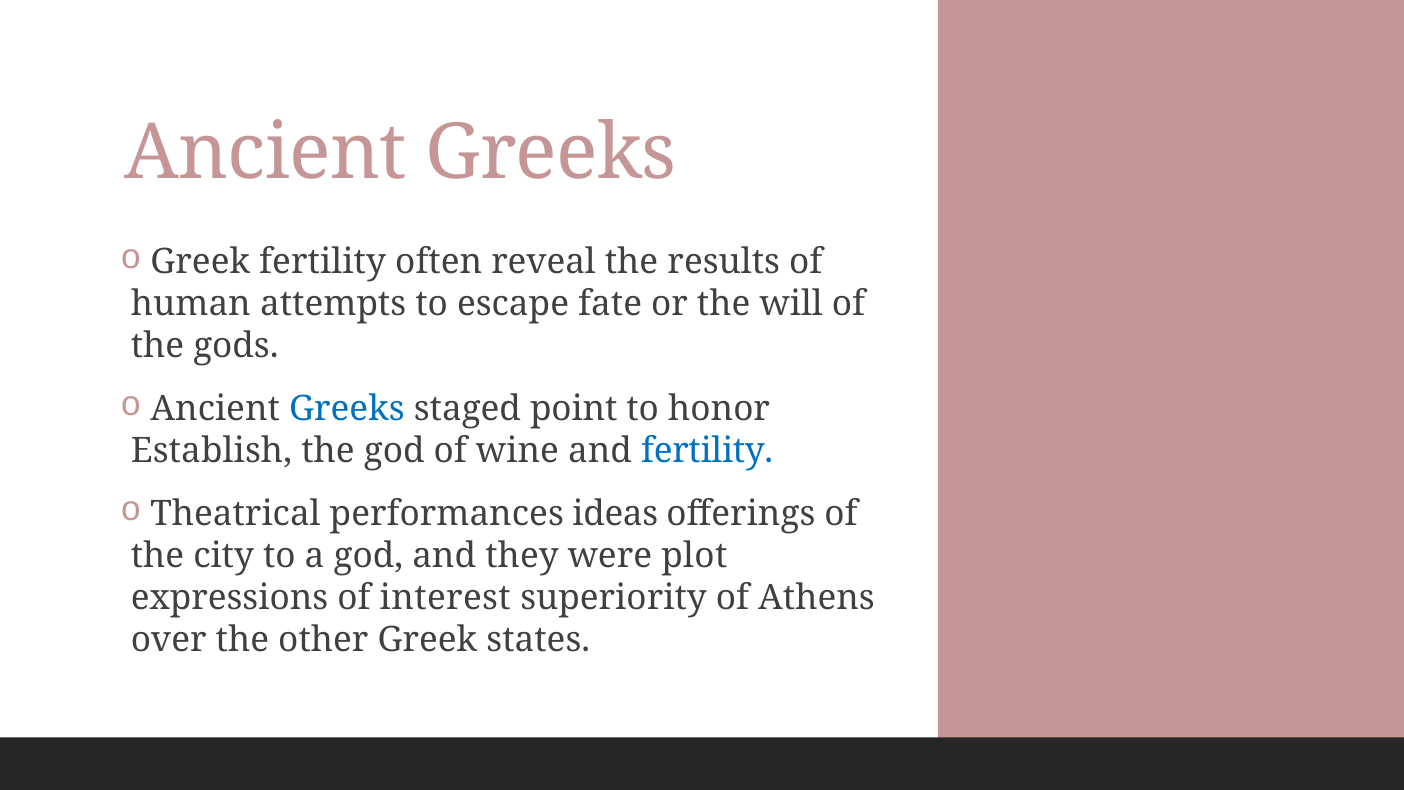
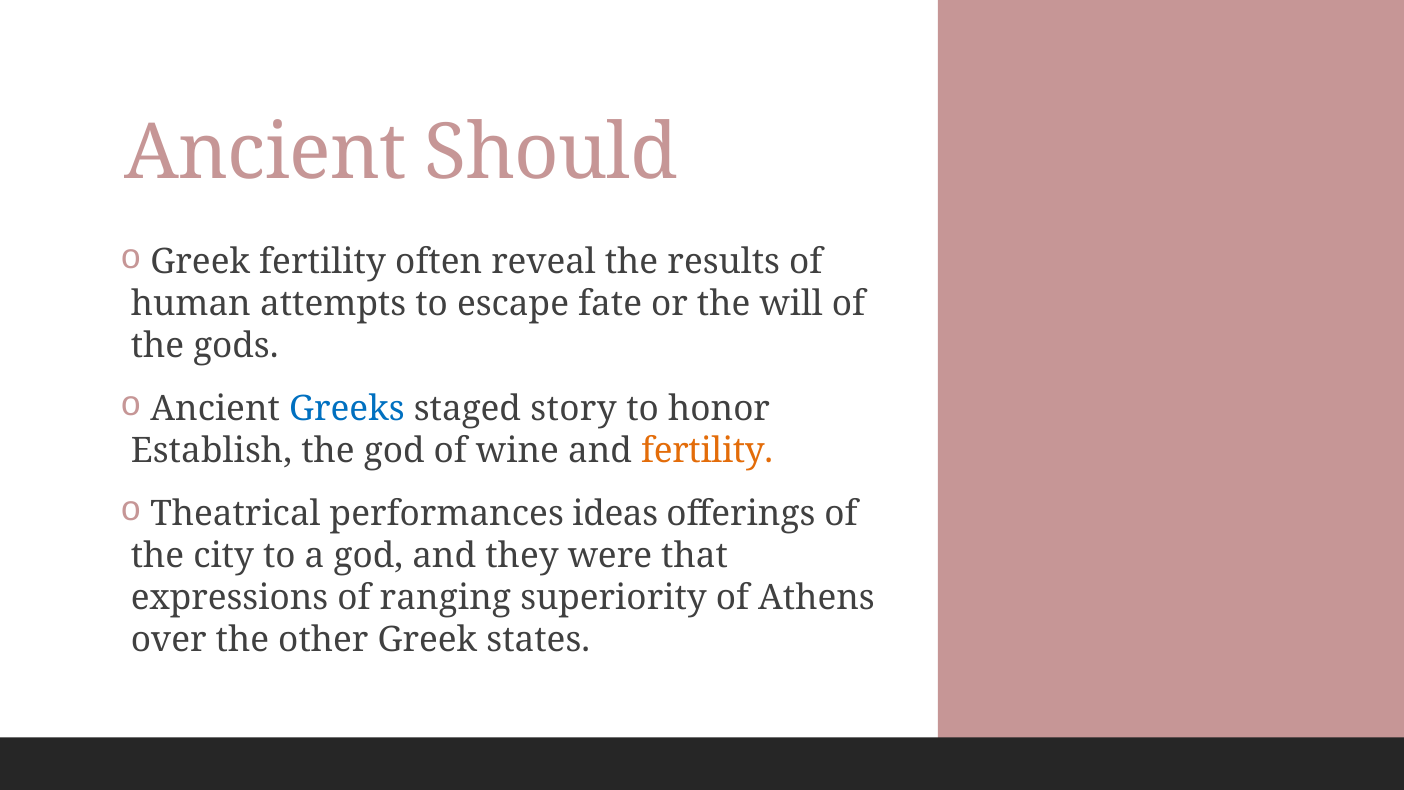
Greeks at (551, 152): Greeks -> Should
point: point -> story
fertility at (707, 451) colour: blue -> orange
plot: plot -> that
interest: interest -> ranging
